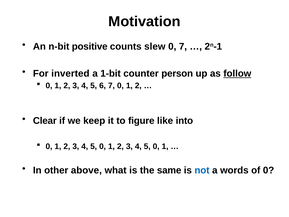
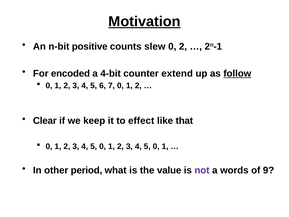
Motivation underline: none -> present
0 7: 7 -> 2
inverted: inverted -> encoded
1-bit: 1-bit -> 4-bit
person: person -> extend
figure: figure -> effect
into: into -> that
above: above -> period
same: same -> value
not colour: blue -> purple
of 0: 0 -> 9
